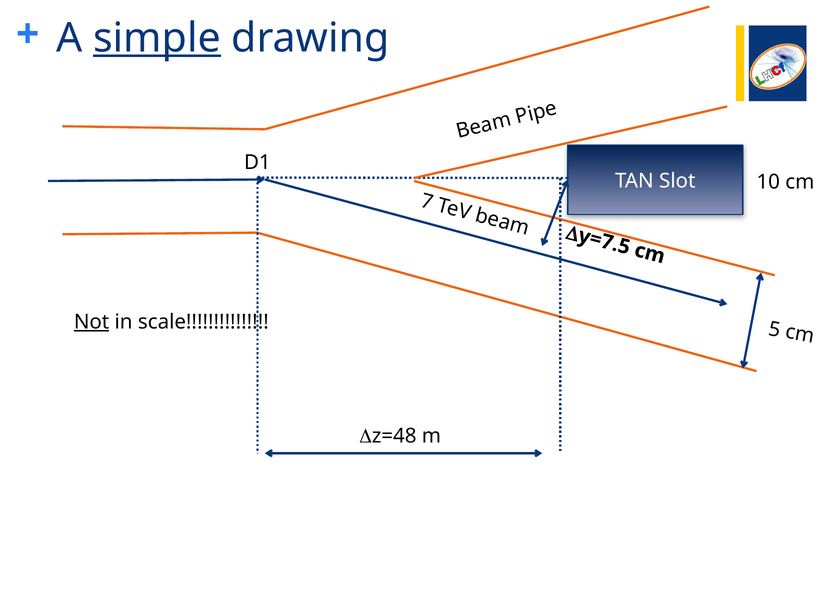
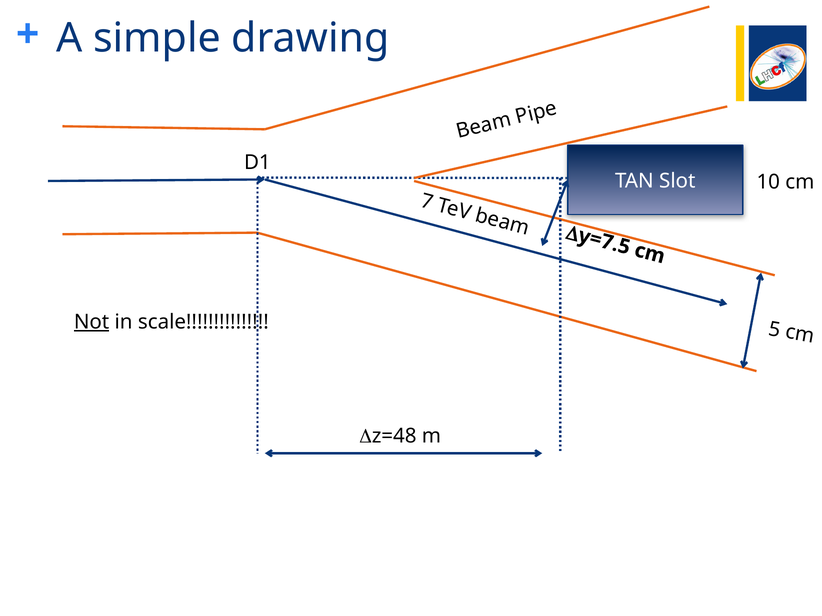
simple underline: present -> none
